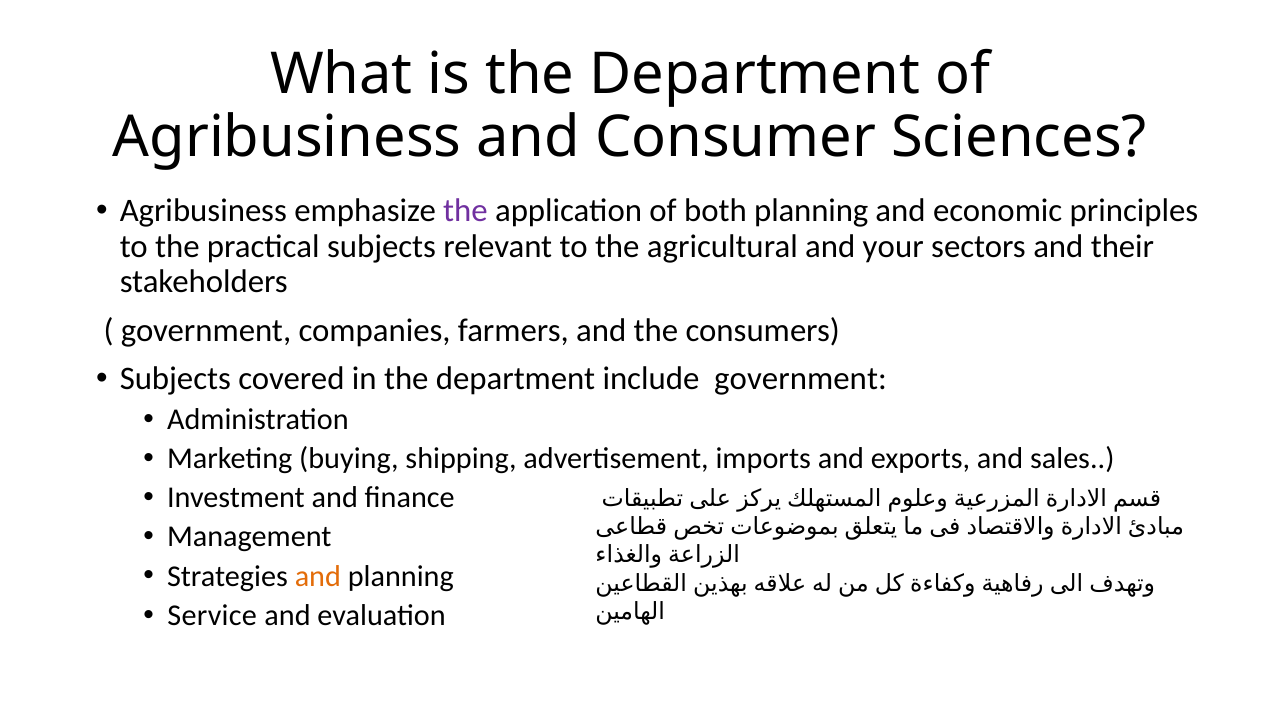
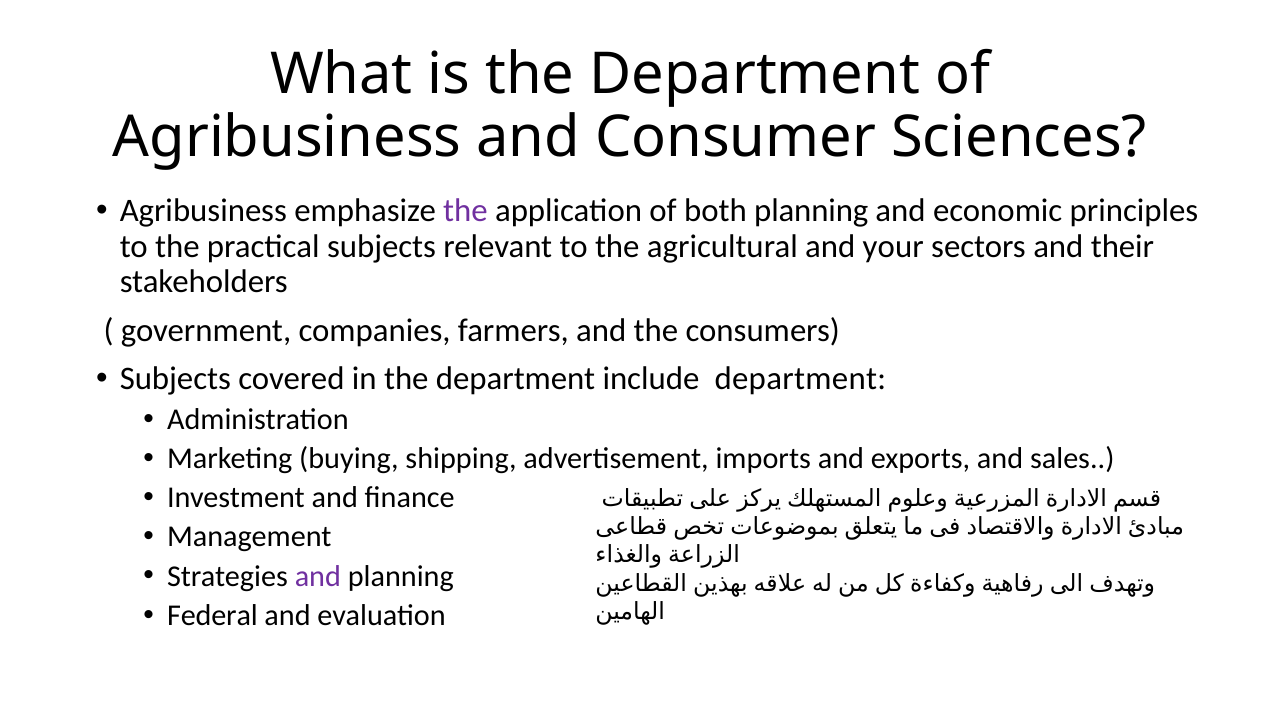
include government: government -> department
and at (318, 576) colour: orange -> purple
Service: Service -> Federal
